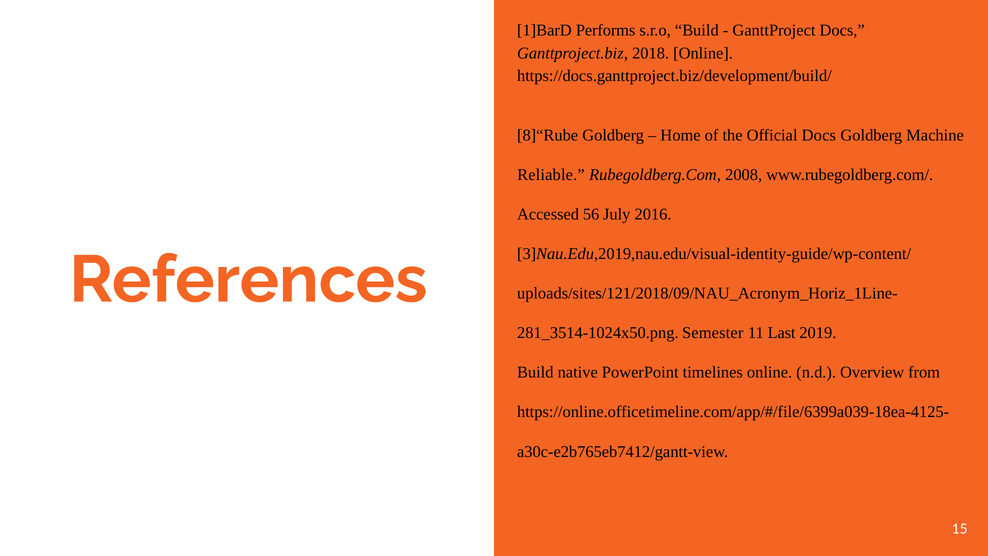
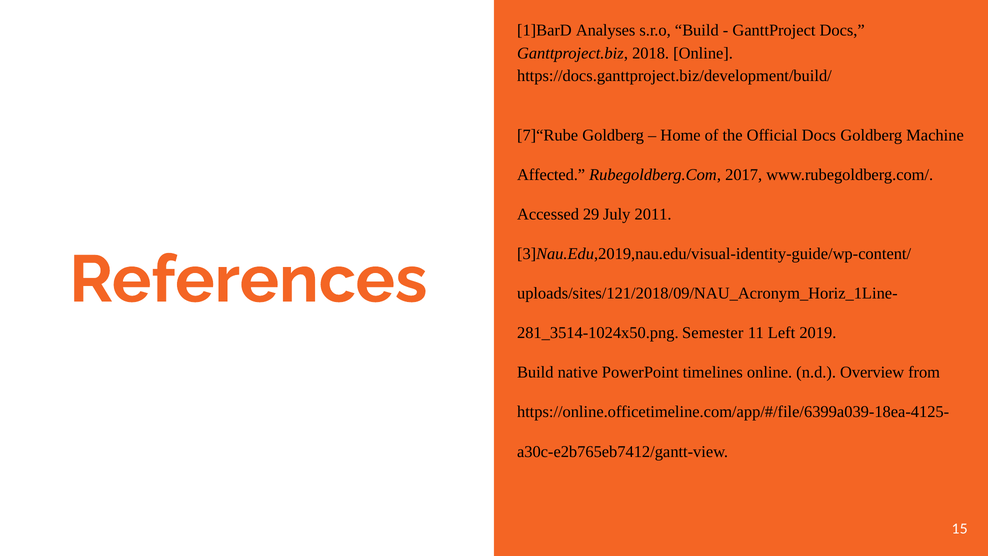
Performs: Performs -> Analyses
8]“Rube: 8]“Rube -> 7]“Rube
Reliable: Reliable -> Affected
2008: 2008 -> 2017
56: 56 -> 29
2016: 2016 -> 2011
Last: Last -> Left
